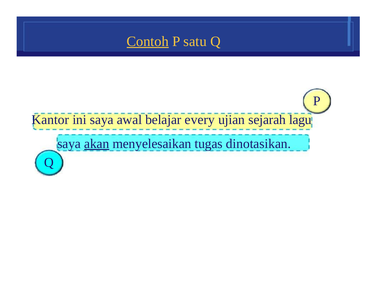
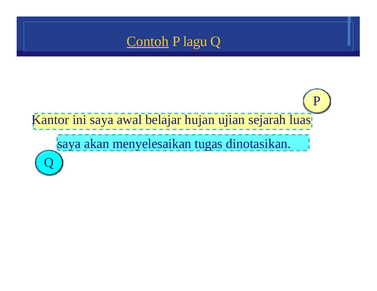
satu: satu -> lagu
every: every -> hujan
lagu: lagu -> luas
akan underline: present -> none
